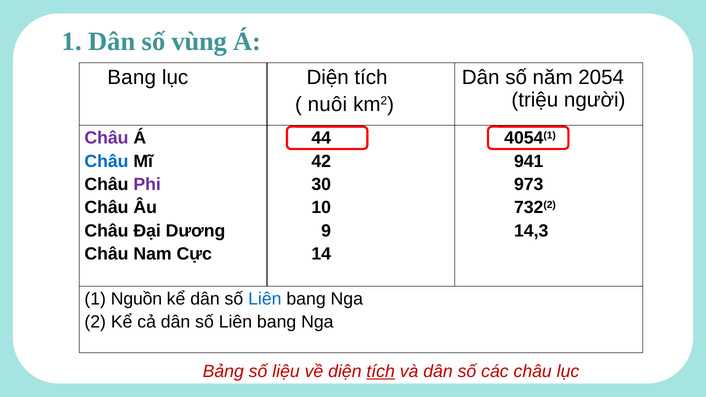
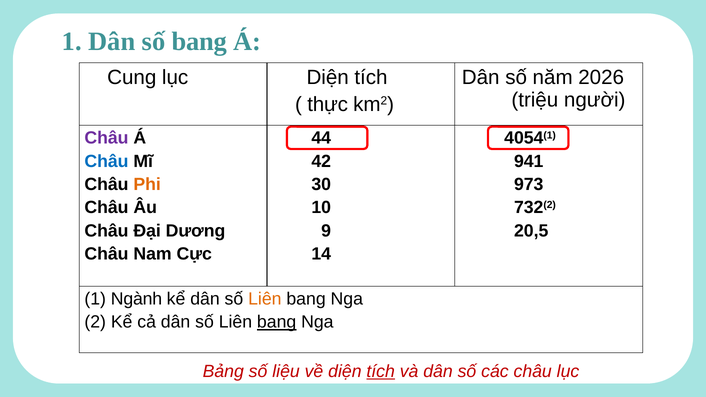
số vùng: vùng -> bang
Bang at (132, 77): Bang -> Cung
2054: 2054 -> 2026
nuôi: nuôi -> thực
Phi colour: purple -> orange
14,3: 14,3 -> 20,5
Nguồn: Nguồn -> Ngành
Liên at (265, 299) colour: blue -> orange
bang at (277, 322) underline: none -> present
